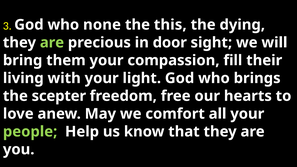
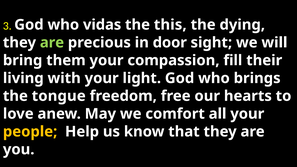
none: none -> vidas
scepter: scepter -> tongue
people colour: light green -> yellow
